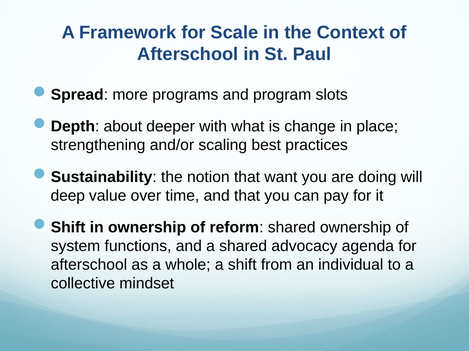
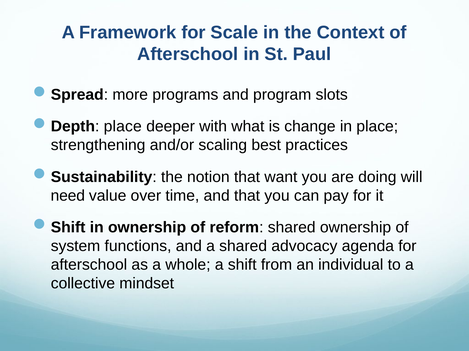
Depth about: about -> place
deep: deep -> need
